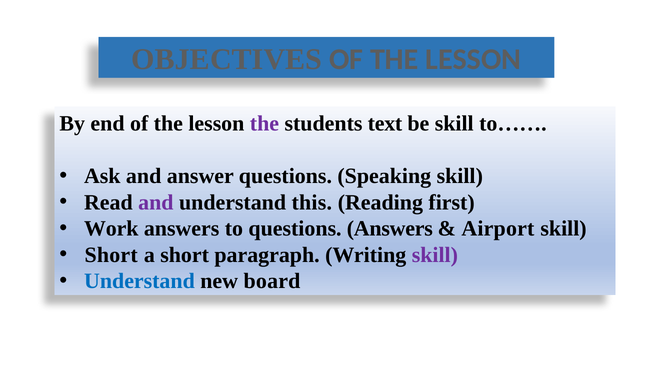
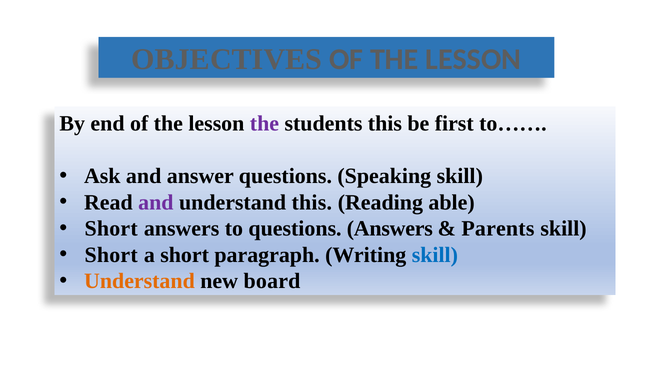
students text: text -> this
be skill: skill -> first
first: first -> able
Work at (111, 229): Work -> Short
Airport: Airport -> Parents
skill at (435, 255) colour: purple -> blue
Understand at (139, 282) colour: blue -> orange
